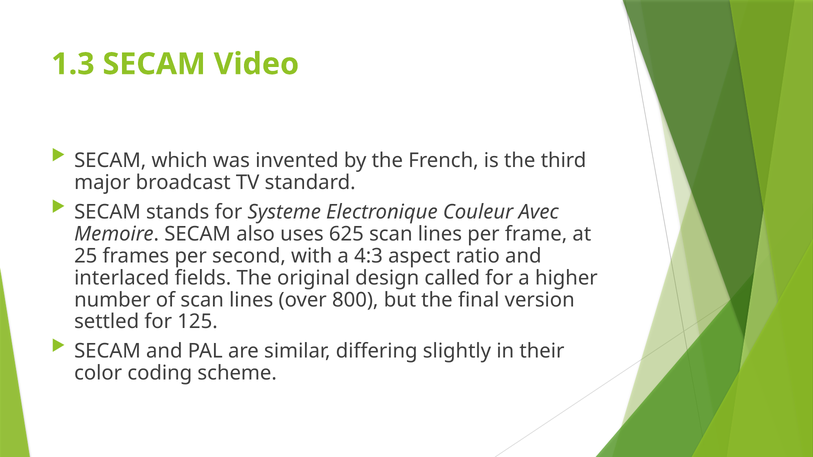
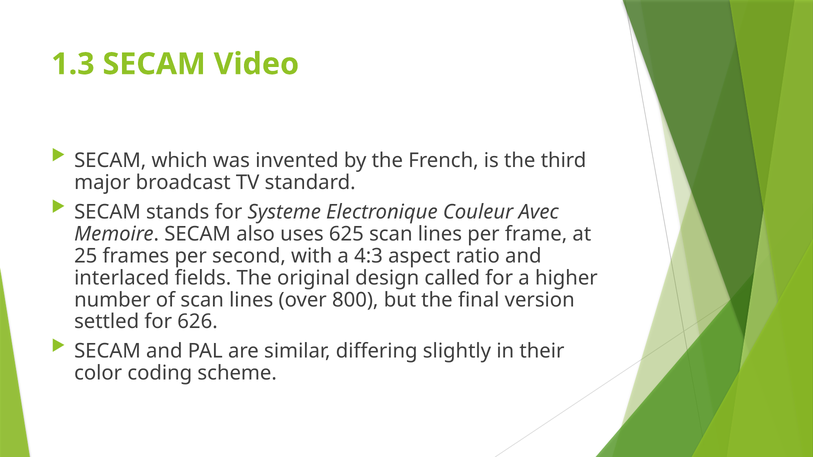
125: 125 -> 626
